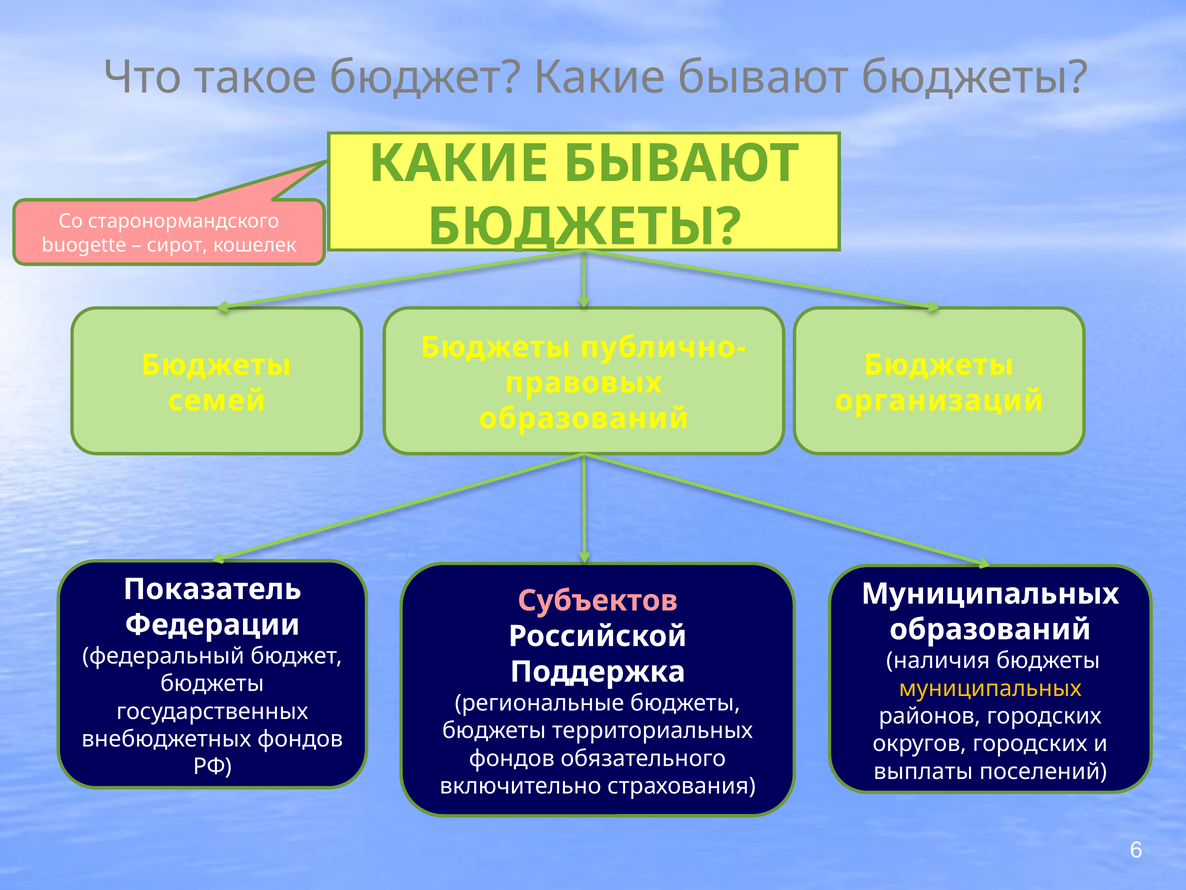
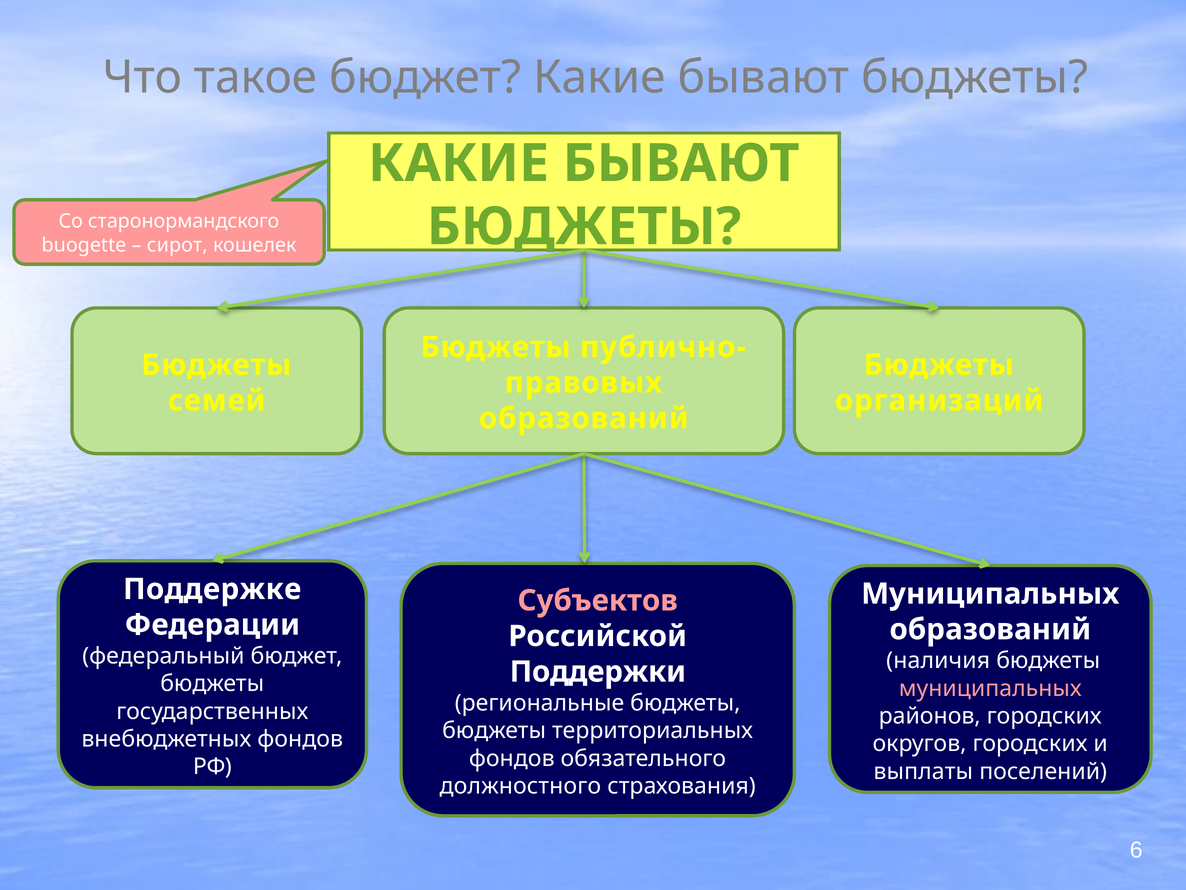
Показатель: Показатель -> Поддержке
Поддержка: Поддержка -> Поддержки
муниципальных at (990, 688) colour: yellow -> pink
включительно: включительно -> должностного
